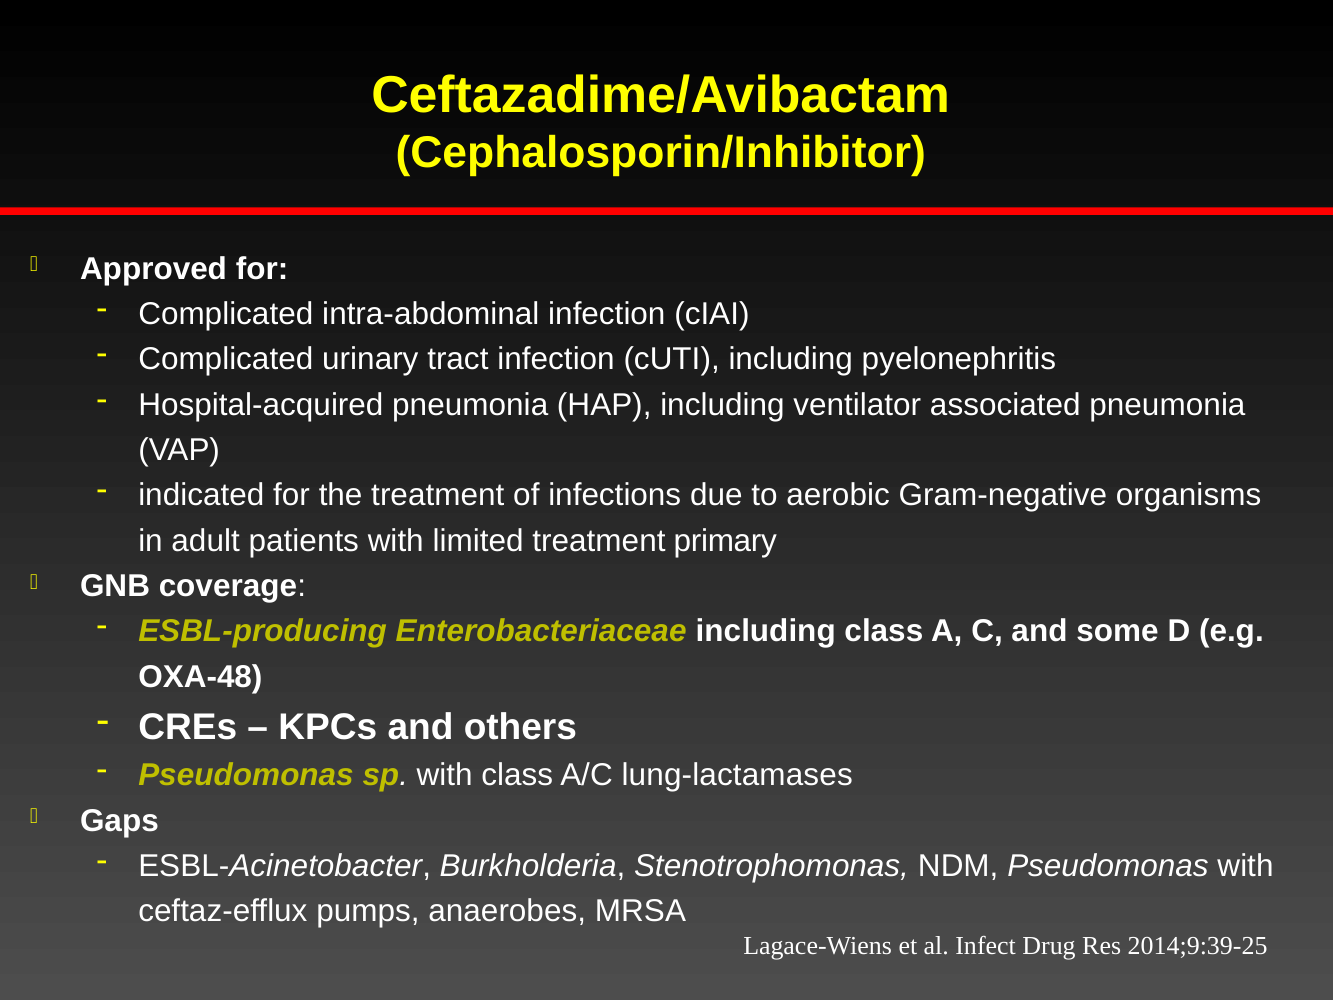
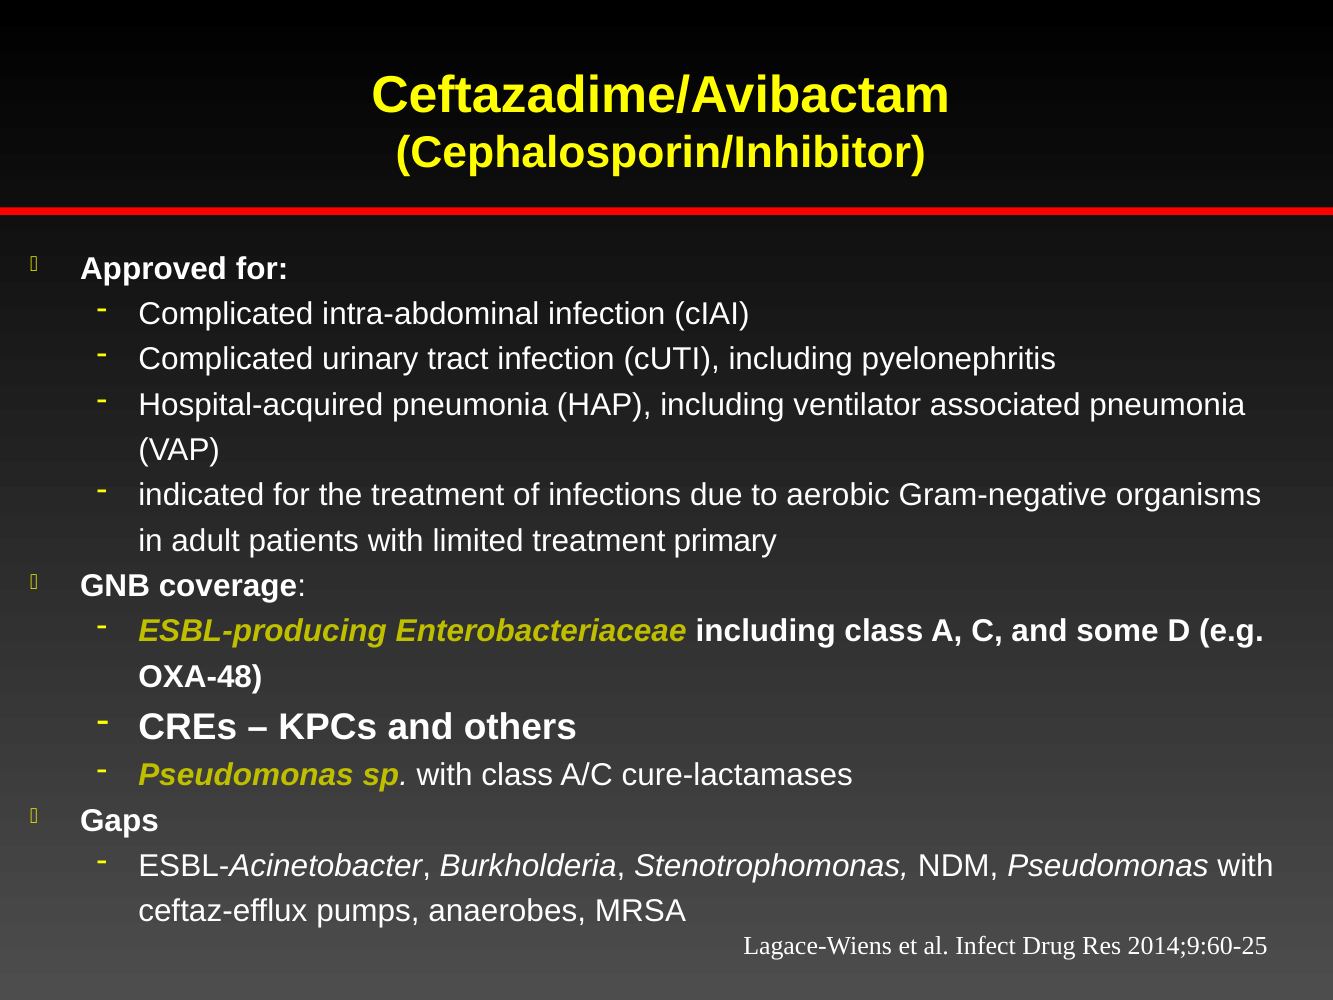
lung-lactamases: lung-lactamases -> cure-lactamases
2014;9:39-25: 2014;9:39-25 -> 2014;9:60-25
